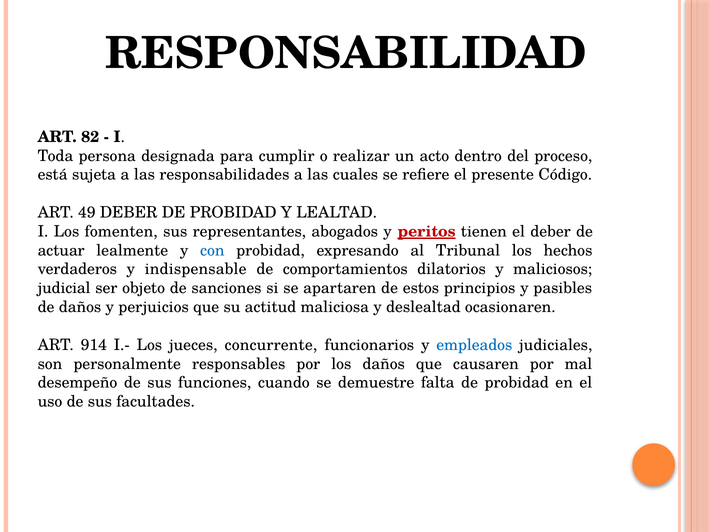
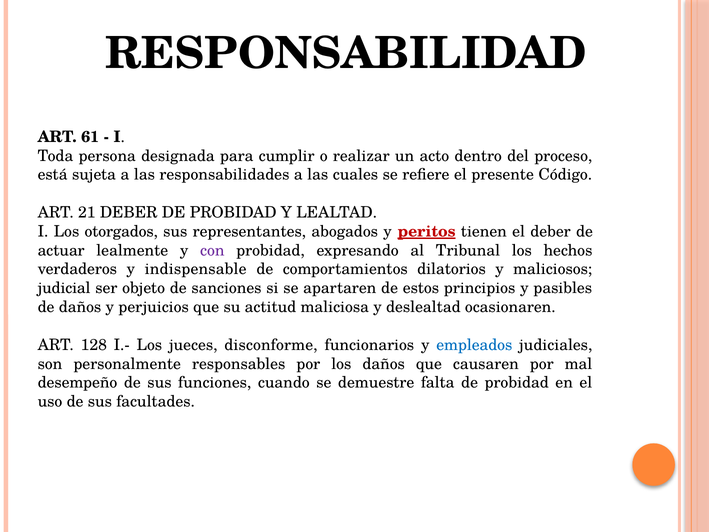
82: 82 -> 61
49: 49 -> 21
fomenten: fomenten -> otorgados
con colour: blue -> purple
914: 914 -> 128
concurrente: concurrente -> disconforme
